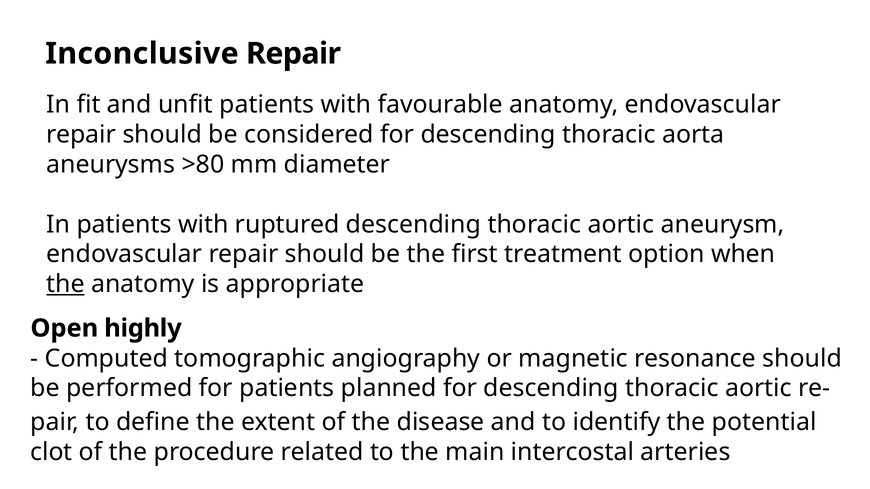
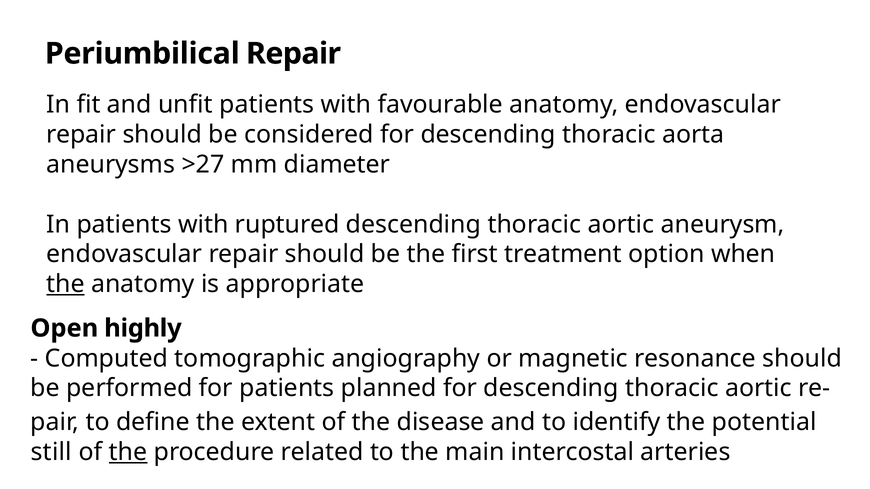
Inconclusive: Inconclusive -> Periumbilical
>80: >80 -> >27
clot: clot -> still
the at (128, 452) underline: none -> present
